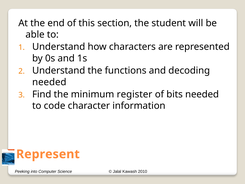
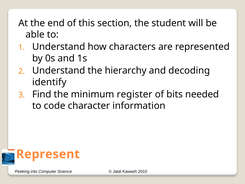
functions: functions -> hierarchy
needed at (49, 82): needed -> identify
